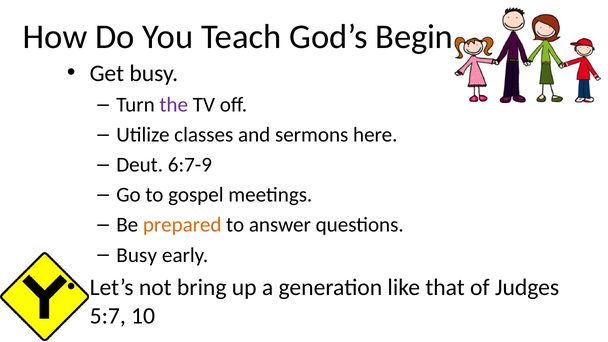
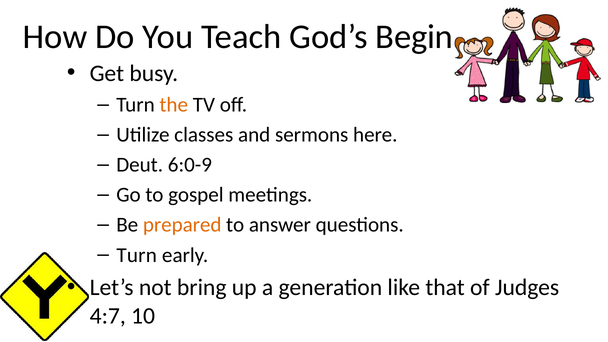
the colour: purple -> orange
6:7-9: 6:7-9 -> 6:0-9
Busy at (137, 255): Busy -> Turn
5:7: 5:7 -> 4:7
